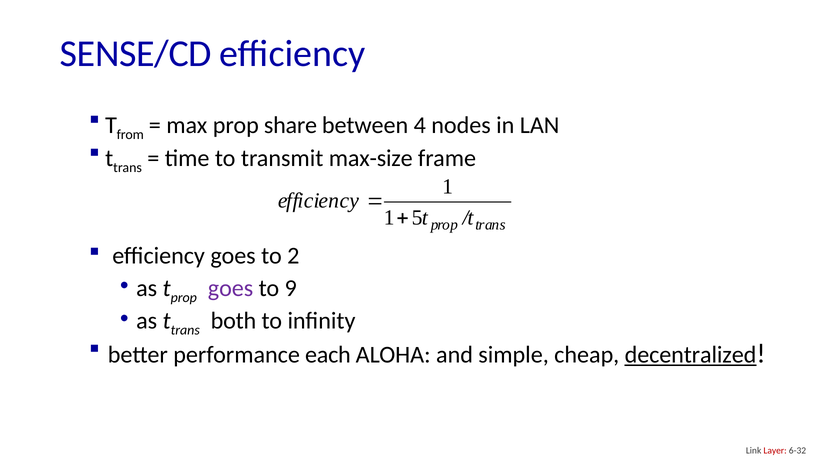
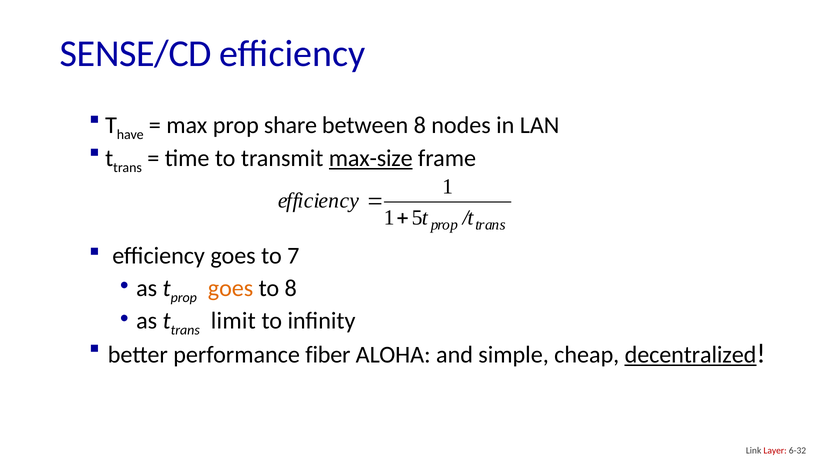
from: from -> have
between 4: 4 -> 8
max-size underline: none -> present
2: 2 -> 7
goes at (231, 288) colour: purple -> orange
to 9: 9 -> 8
both: both -> limit
each: each -> fiber
